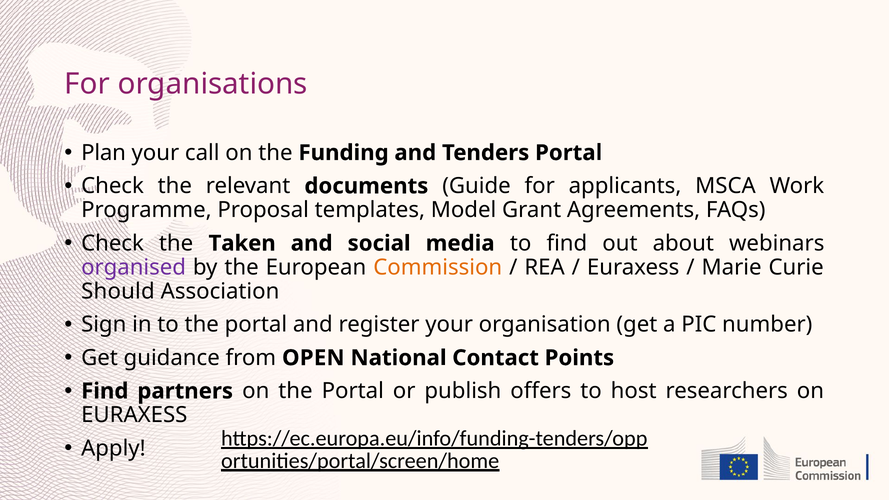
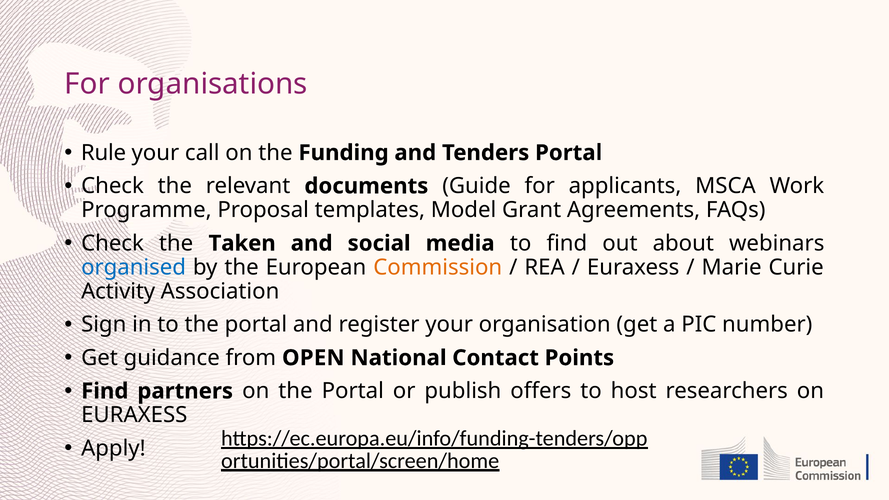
Plan: Plan -> Rule
organised colour: purple -> blue
Should: Should -> Activity
